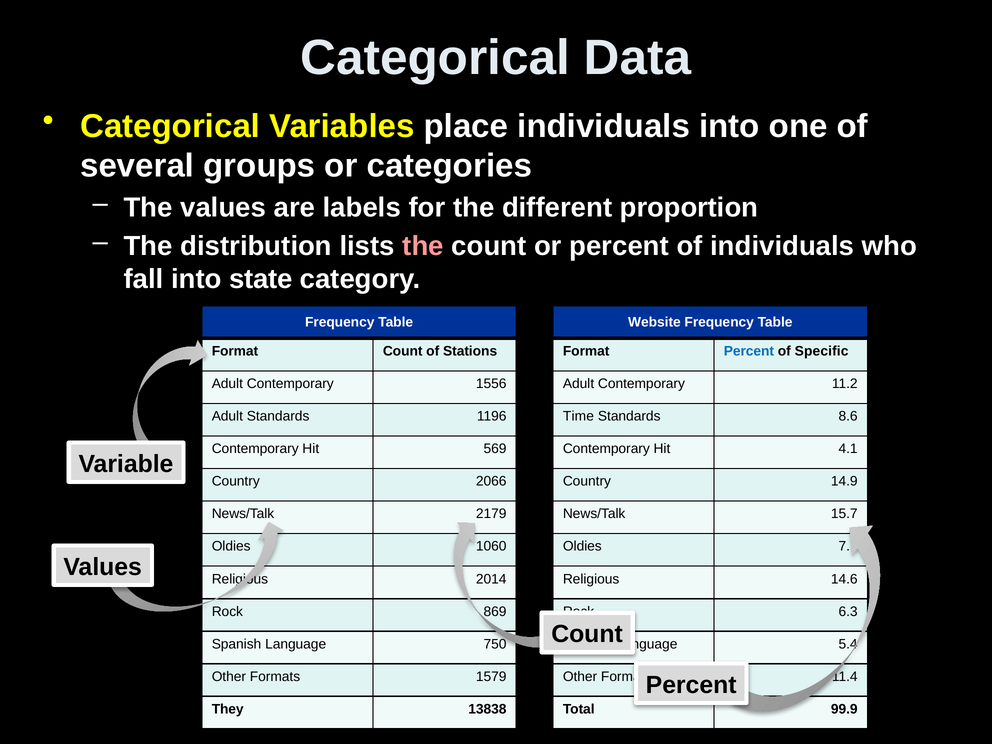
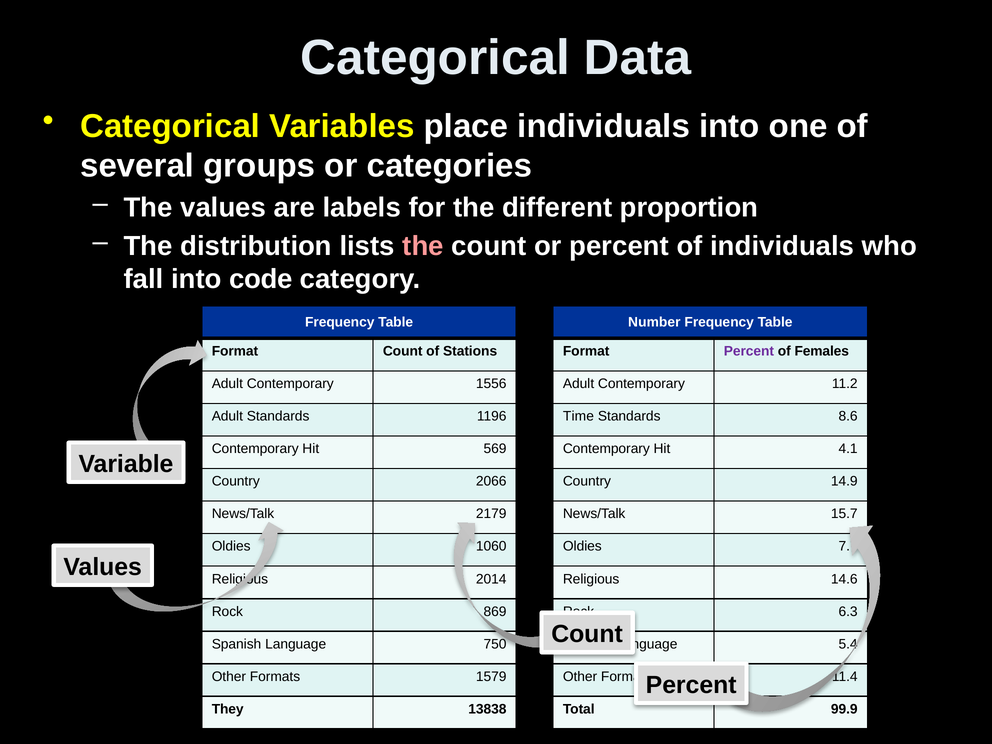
state: state -> code
Website: Website -> Number
Percent at (749, 351) colour: blue -> purple
Specific: Specific -> Females
